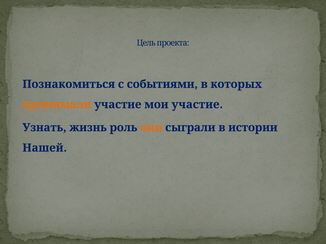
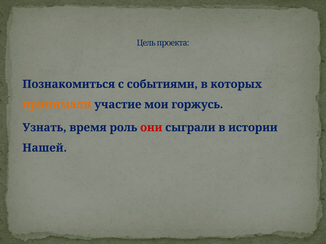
мои участие: участие -> горжусь
жизнь: жизнь -> время
они colour: orange -> red
